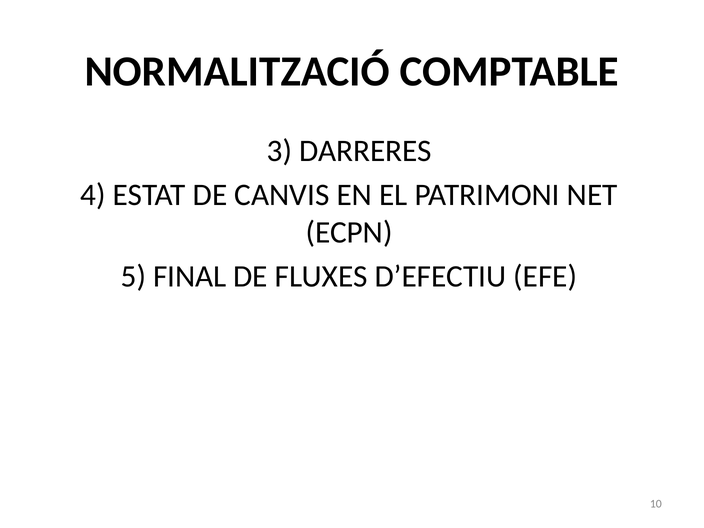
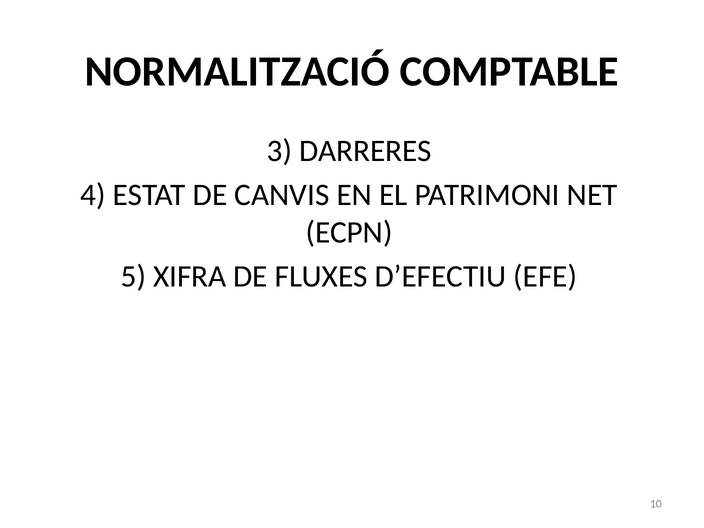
FINAL: FINAL -> XIFRA
